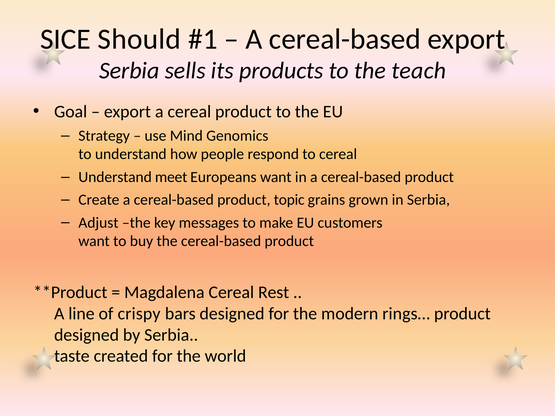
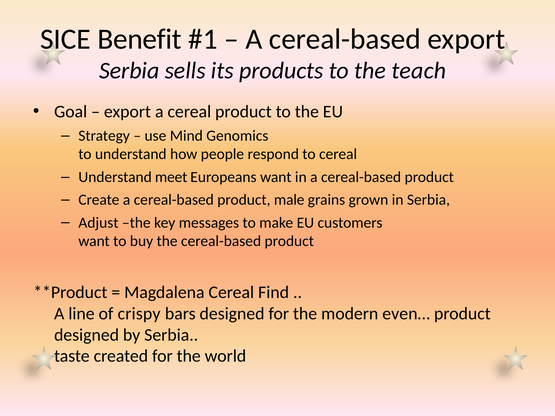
Should: Should -> Benefit
topic: topic -> male
Rest: Rest -> Find
rings…: rings… -> even…
